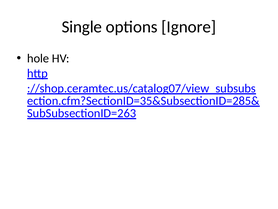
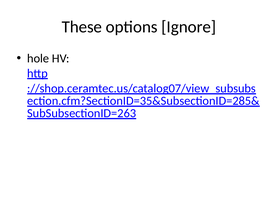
Single: Single -> These
